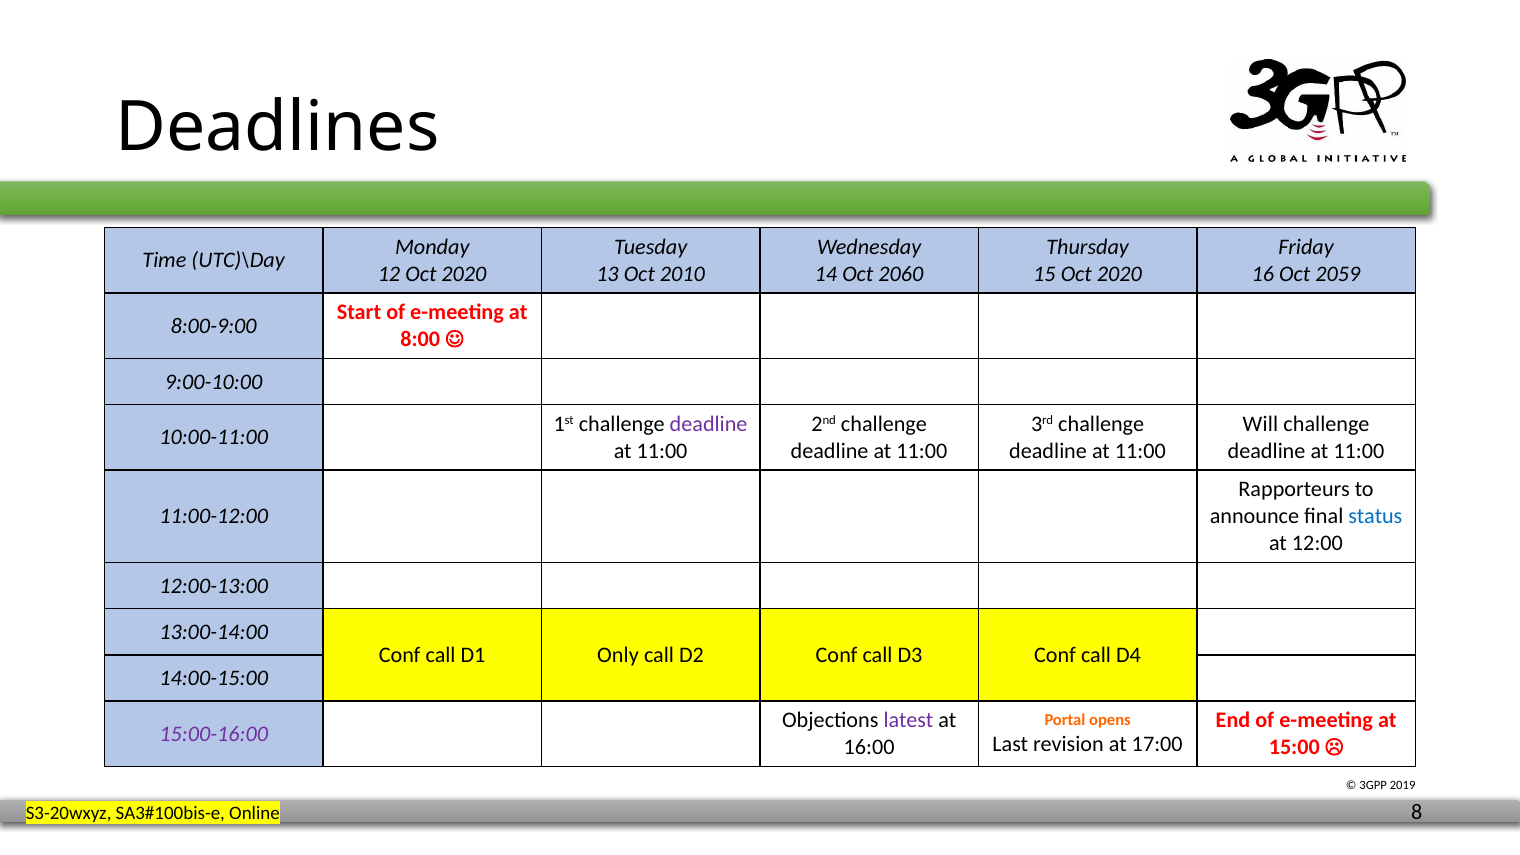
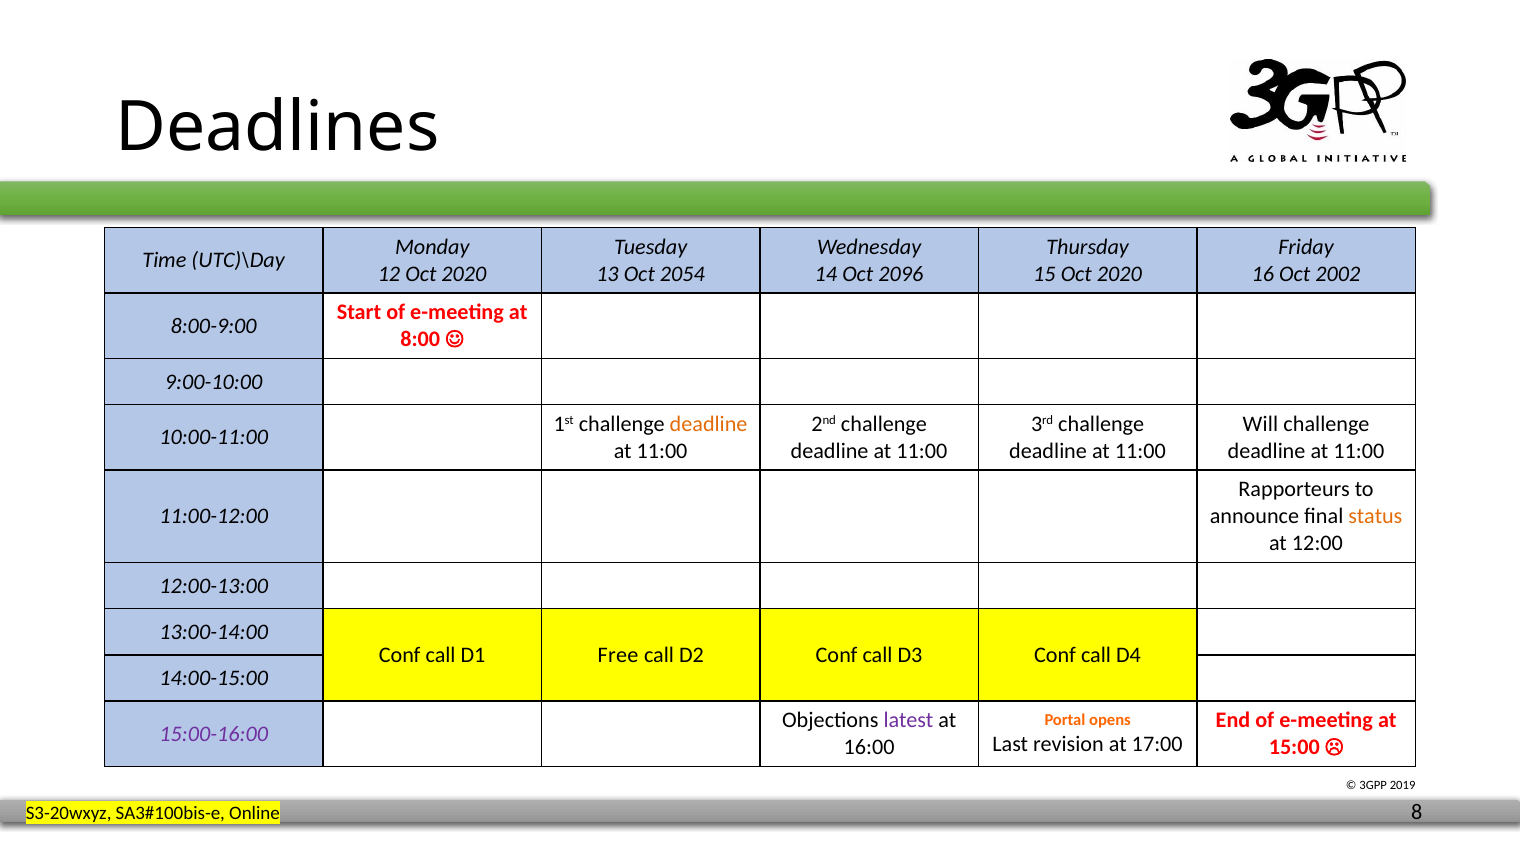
2010: 2010 -> 2054
2060: 2060 -> 2096
2059: 2059 -> 2002
deadline at (709, 424) colour: purple -> orange
status colour: blue -> orange
Only: Only -> Free
